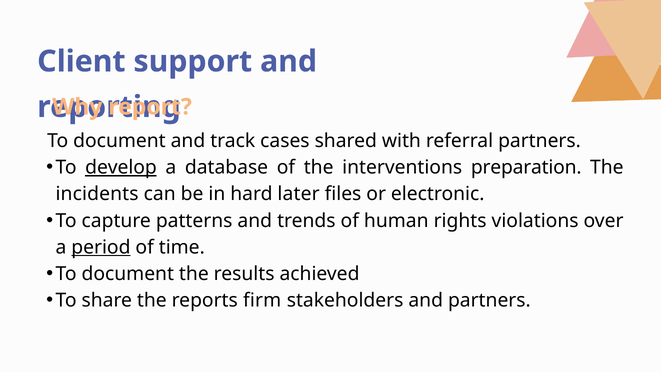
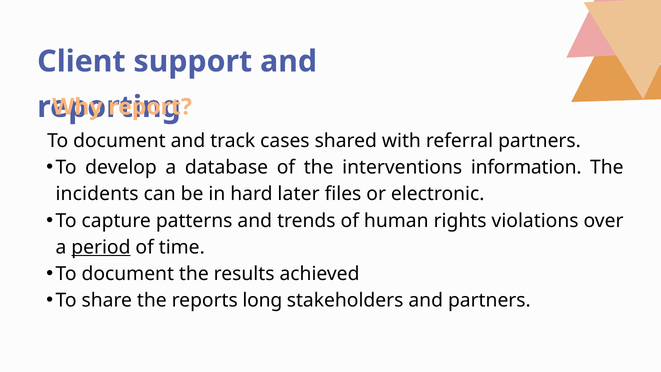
develop underline: present -> none
preparation: preparation -> information
firm: firm -> long
